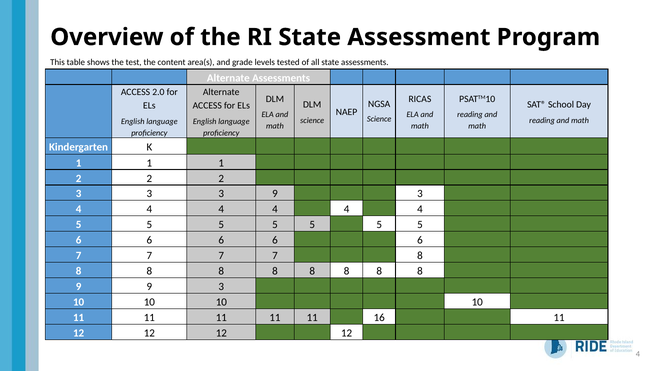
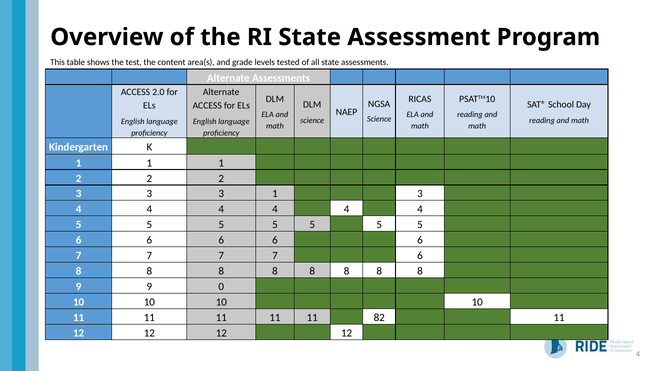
3 9: 9 -> 1
7 8: 8 -> 6
9 9 3: 3 -> 0
16: 16 -> 82
